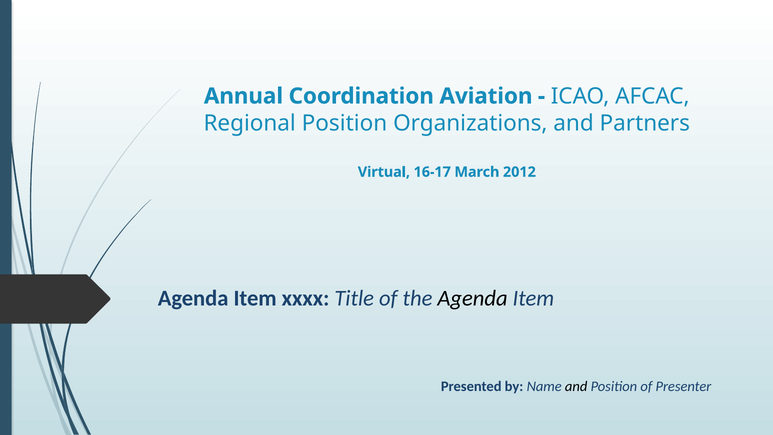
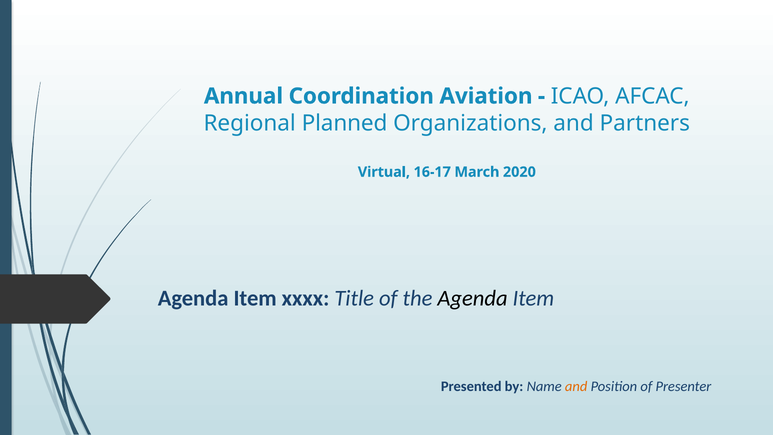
Regional Position: Position -> Planned
2012: 2012 -> 2020
and at (576, 386) colour: black -> orange
